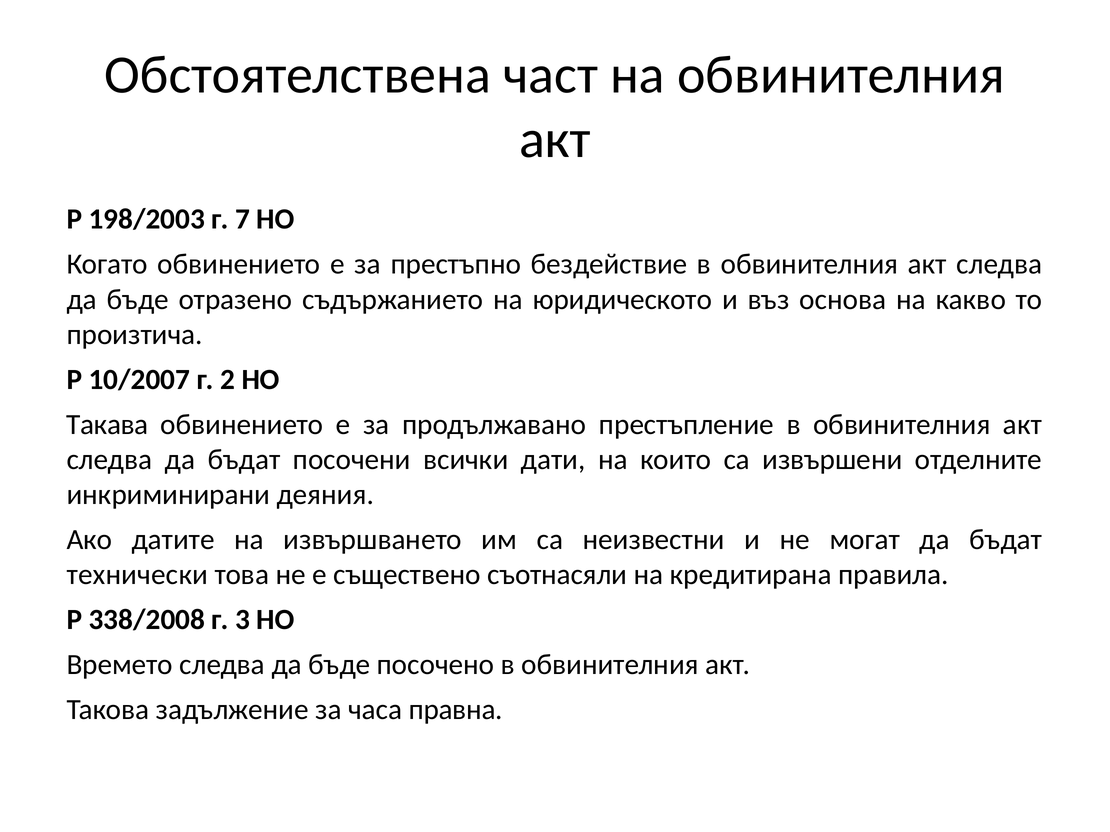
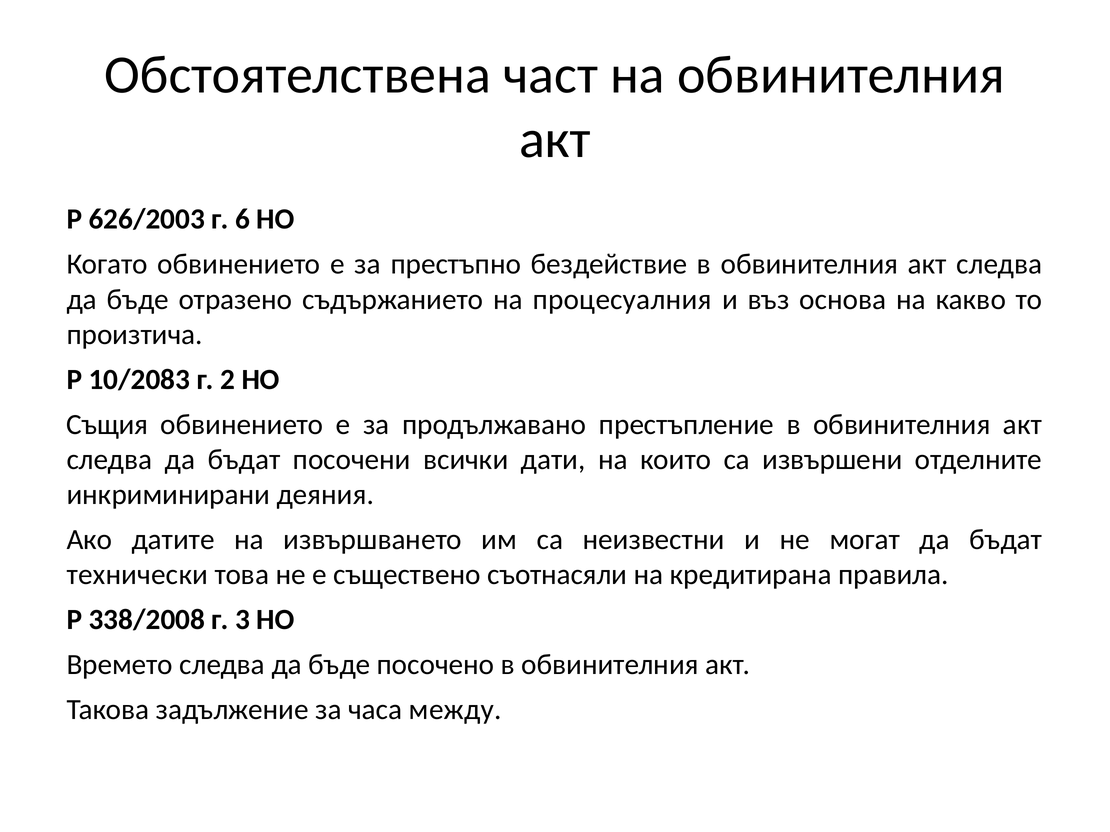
198/2003: 198/2003 -> 626/2003
7: 7 -> 6
юридическото: юридическото -> процесуалния
10/2007: 10/2007 -> 10/2083
Такава: Такава -> Същия
правна: правна -> между
